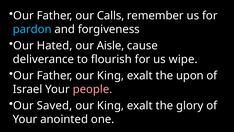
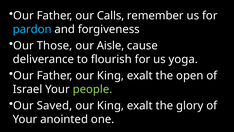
Hated: Hated -> Those
wipe: wipe -> yoga
upon: upon -> open
people colour: pink -> light green
